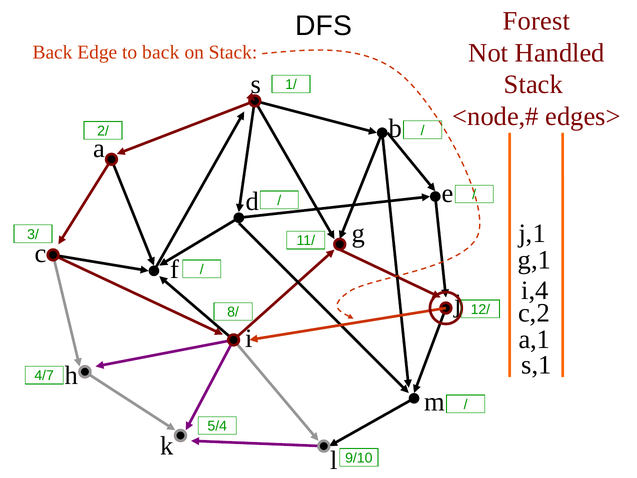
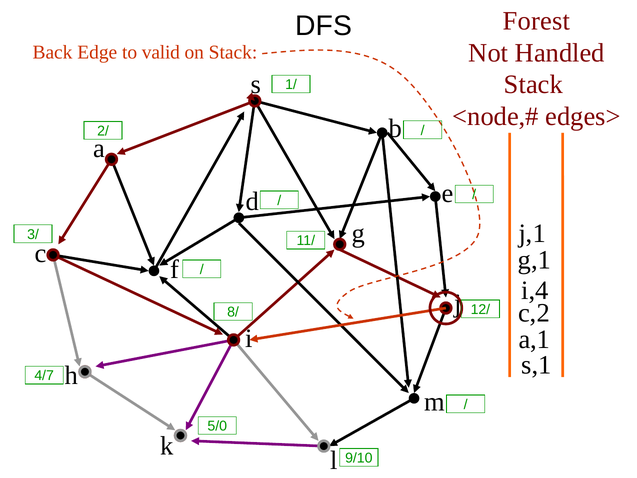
to back: back -> valid
5/4: 5/4 -> 5/0
